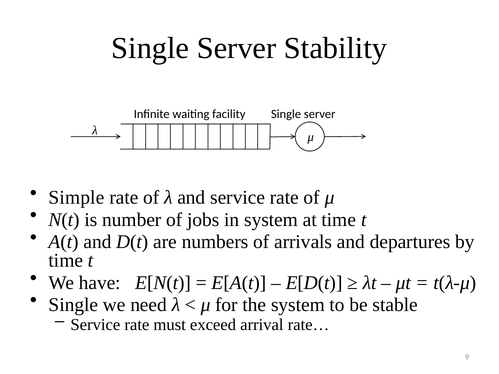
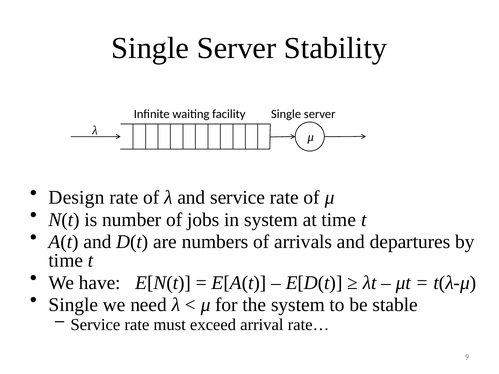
Simple: Simple -> Design
